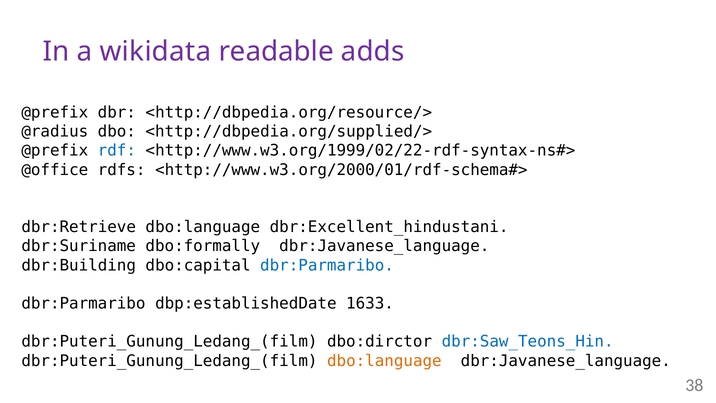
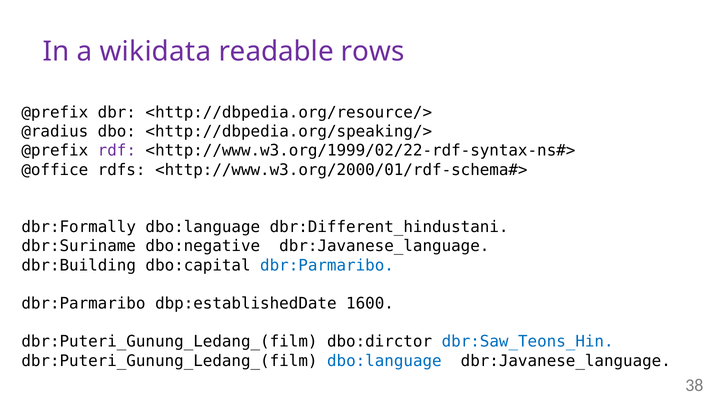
adds: adds -> rows
<http://dbpedia.org/supplied/>: <http://dbpedia.org/supplied/> -> <http://dbpedia.org/speaking/>
rdf colour: blue -> purple
dbr:Retrieve: dbr:Retrieve -> dbr:Formally
dbr:Excellent_hindustani: dbr:Excellent_hindustani -> dbr:Different_hindustani
dbo:formally: dbo:formally -> dbo:negative
1633: 1633 -> 1600
dbo:language at (384, 361) colour: orange -> blue
